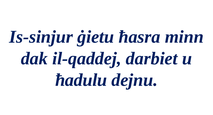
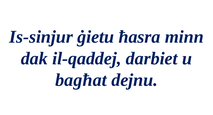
ħadulu: ħadulu -> bagħat
